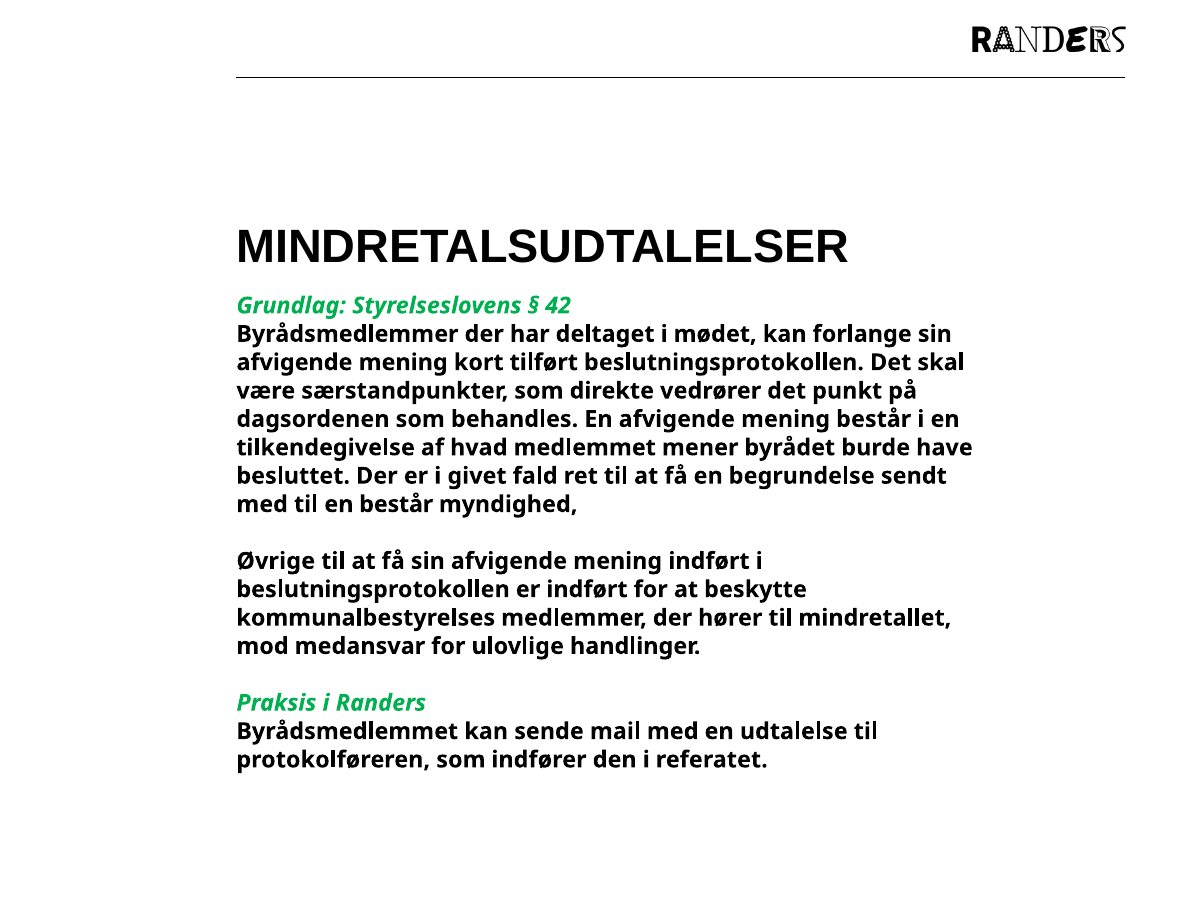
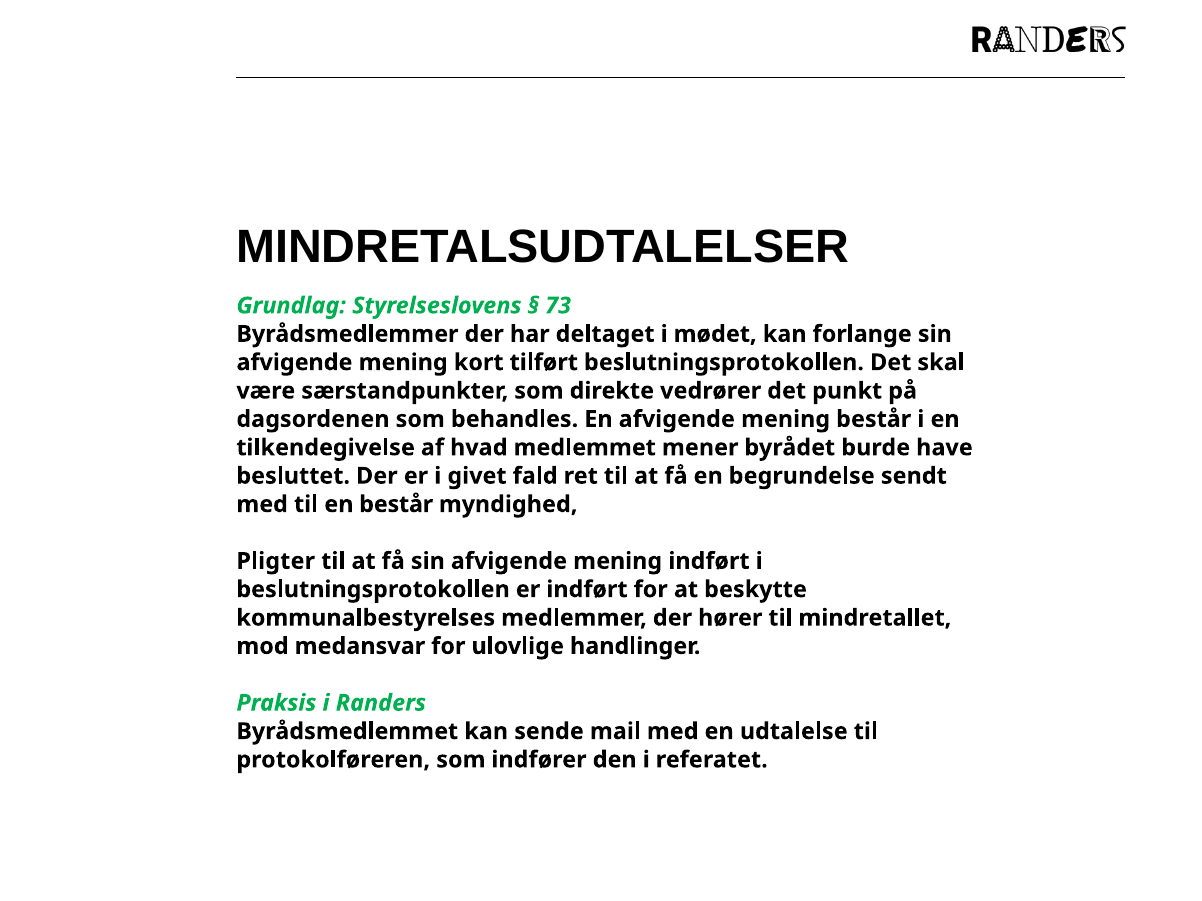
42: 42 -> 73
Øvrige: Øvrige -> Pligter
